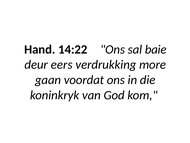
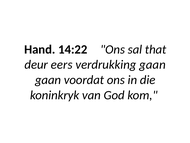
baie: baie -> that
verdrukking more: more -> gaan
